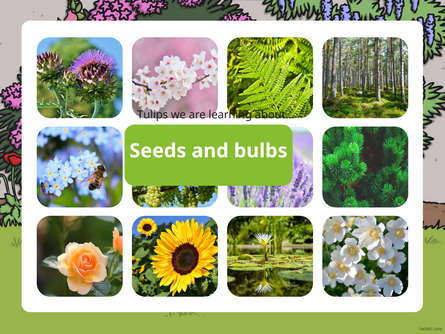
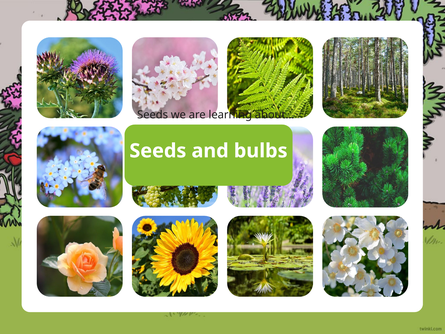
Tulips at (153, 115): Tulips -> Seeds
